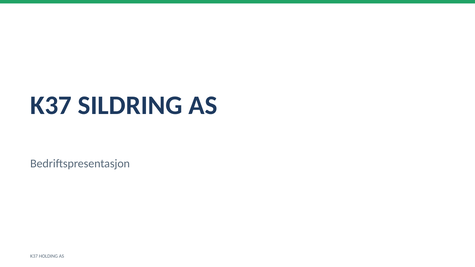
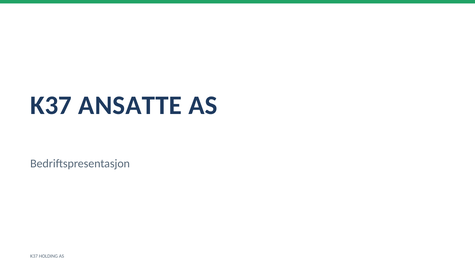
SILDRING: SILDRING -> ANSATTE
